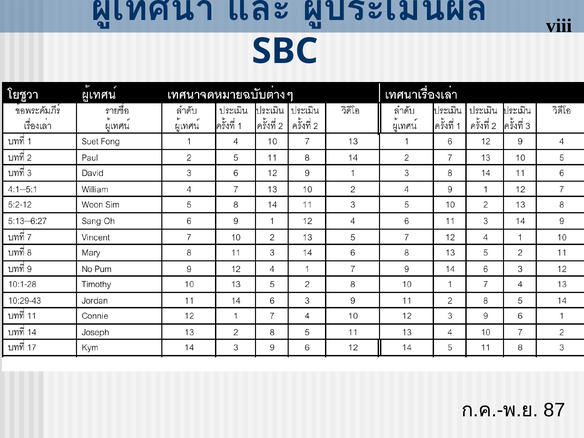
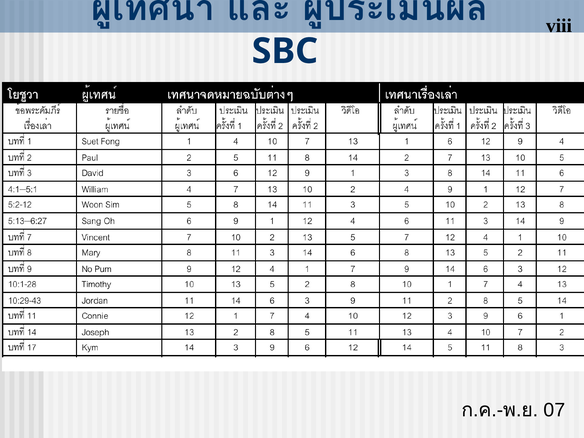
87: 87 -> 07
